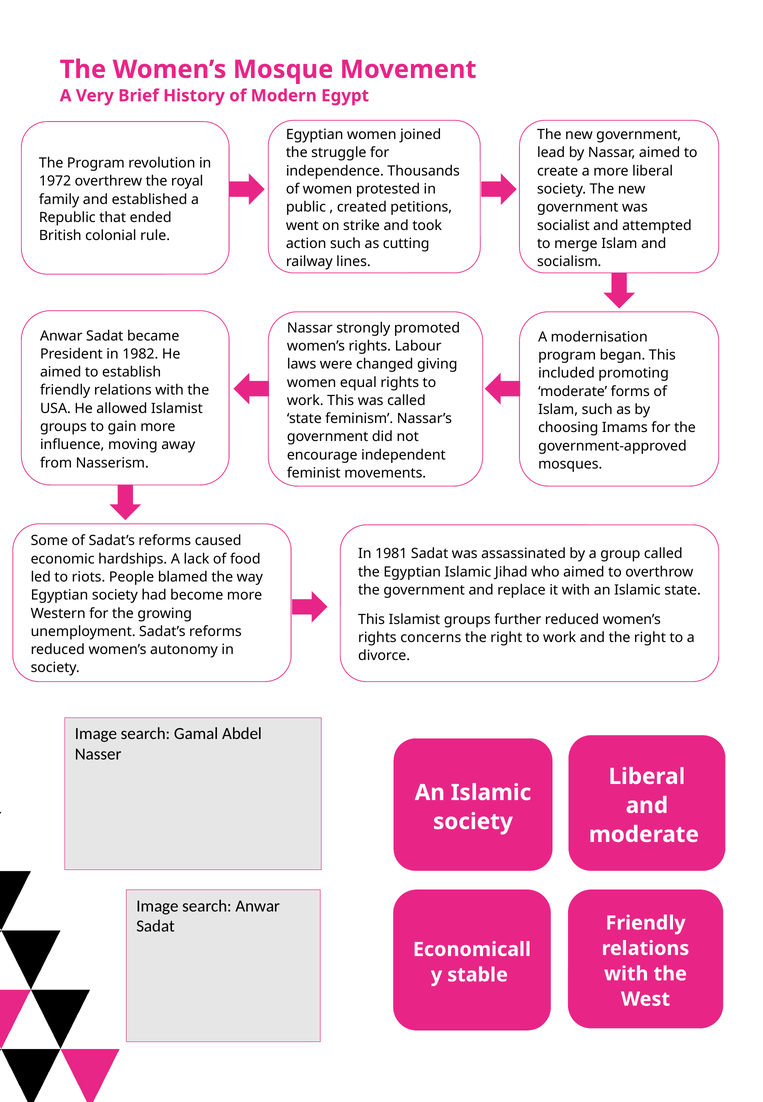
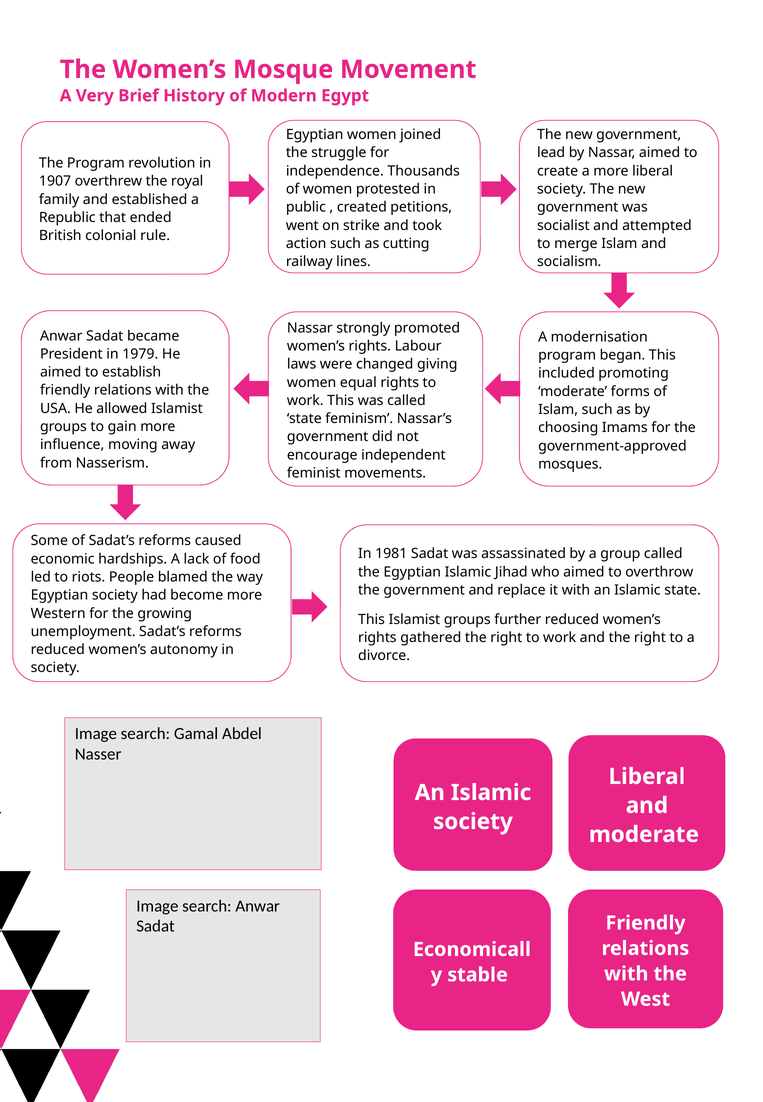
1972: 1972 -> 1907
1982: 1982 -> 1979
concerns: concerns -> gathered
